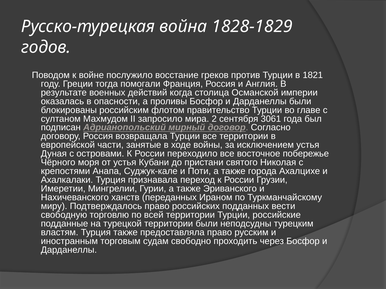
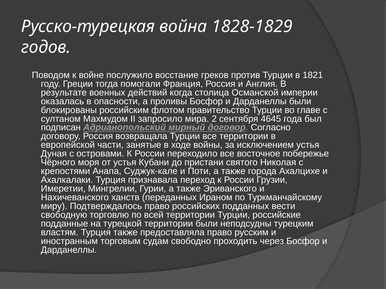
3061: 3061 -> 4645
